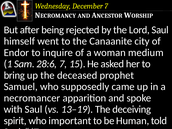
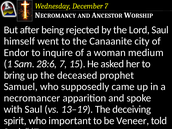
Human: Human -> Veneer
